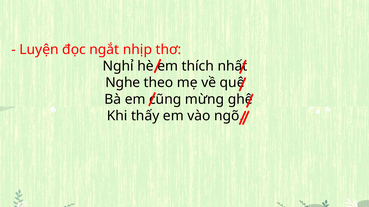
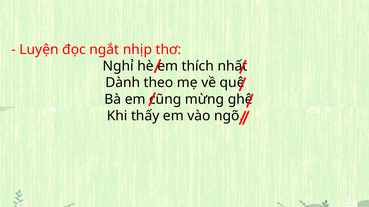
Nghe: Nghe -> Dành
